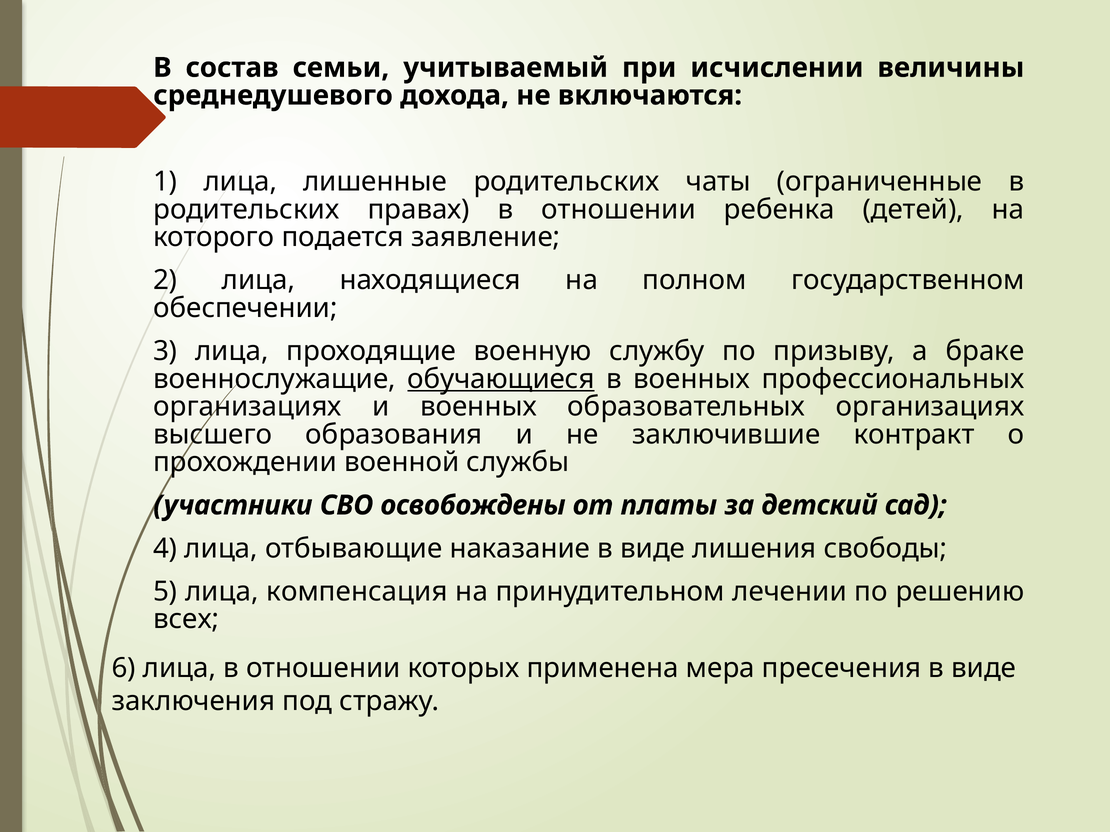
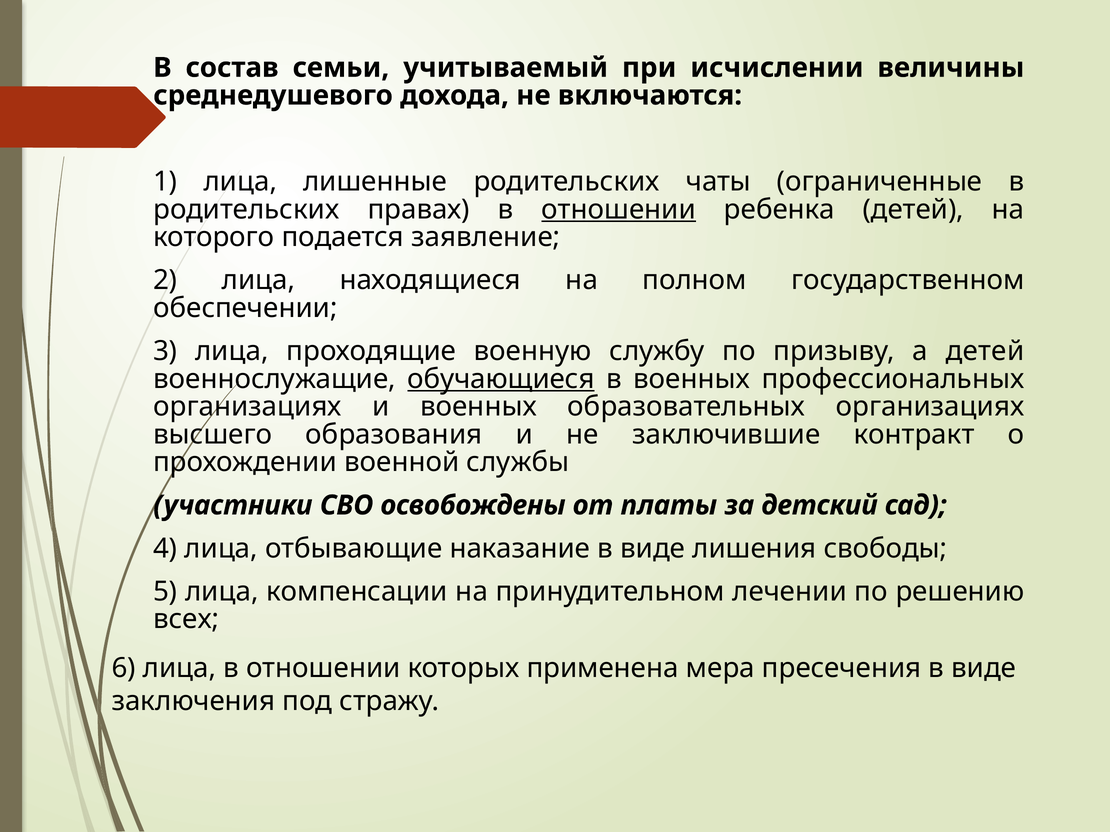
отношении at (619, 210) underline: none -> present
а браке: браке -> детей
компенсация: компенсация -> компенсации
